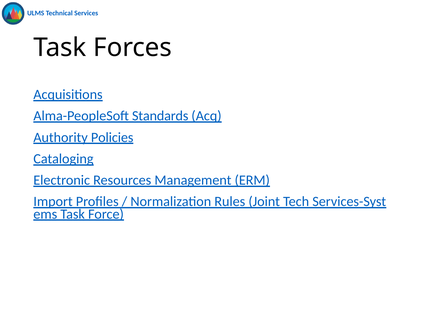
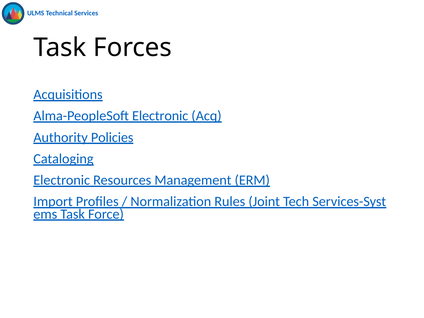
Alma-PeopleSoft Standards: Standards -> Electronic
